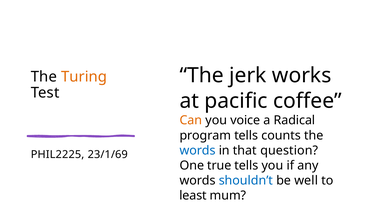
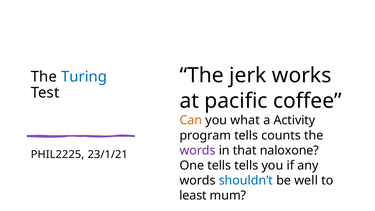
Turing colour: orange -> blue
voice: voice -> what
Radical: Radical -> Activity
words at (198, 150) colour: blue -> purple
question: question -> naloxone
23/1/69: 23/1/69 -> 23/1/21
One true: true -> tells
